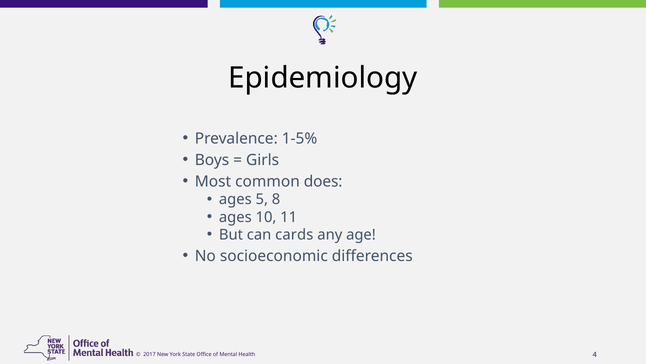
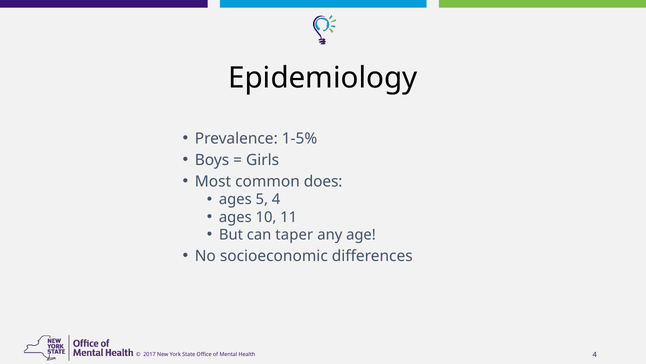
5 8: 8 -> 4
cards: cards -> taper
